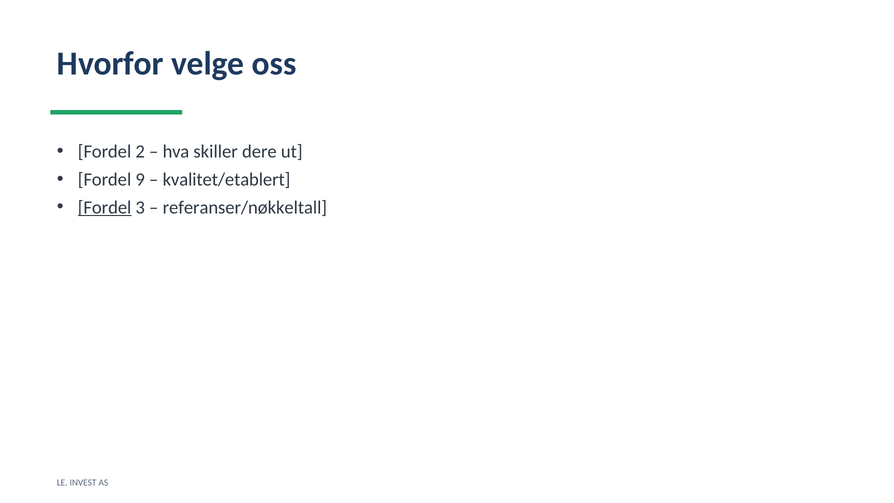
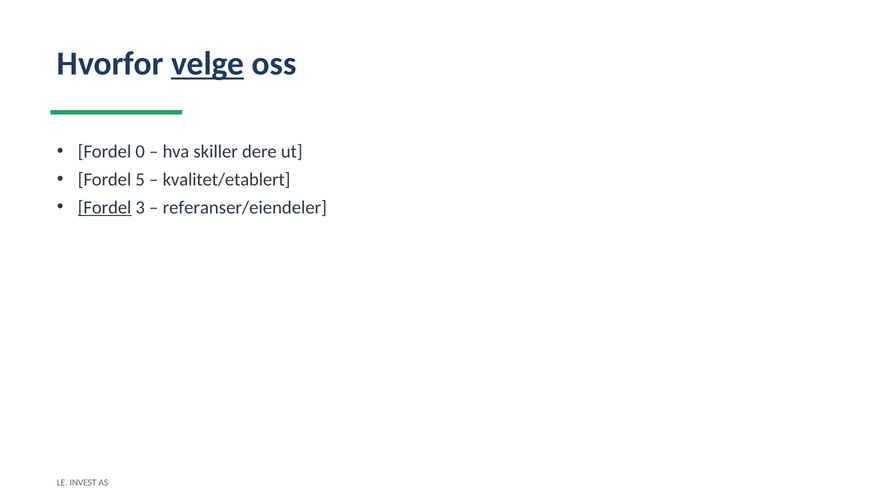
velge underline: none -> present
2: 2 -> 0
9: 9 -> 5
referanser/nøkkeltall: referanser/nøkkeltall -> referanser/eiendeler
